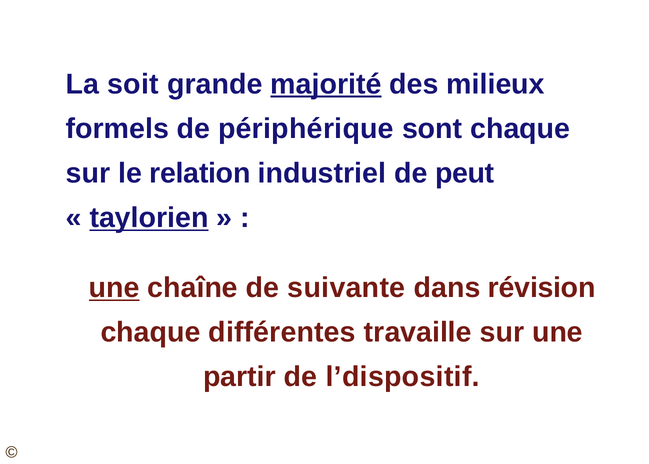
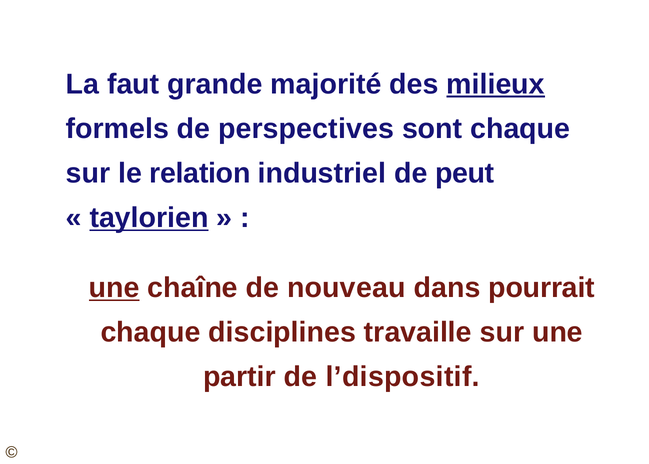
soit: soit -> faut
majorité underline: present -> none
milieux underline: none -> present
périphérique: périphérique -> perspectives
suivante: suivante -> nouveau
révision: révision -> pourrait
différentes: différentes -> disciplines
